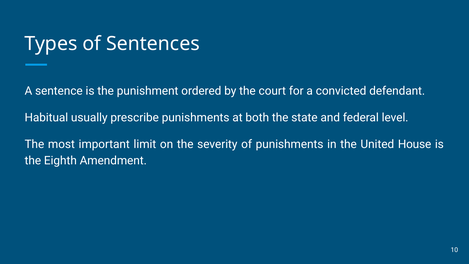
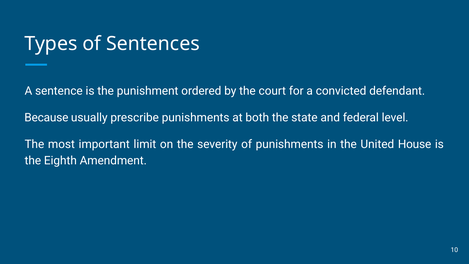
Habitual: Habitual -> Because
